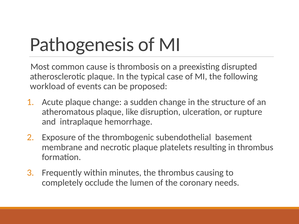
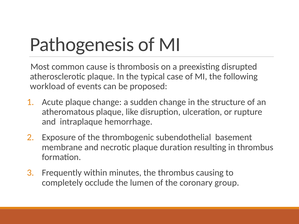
platelets: platelets -> duration
needs: needs -> group
